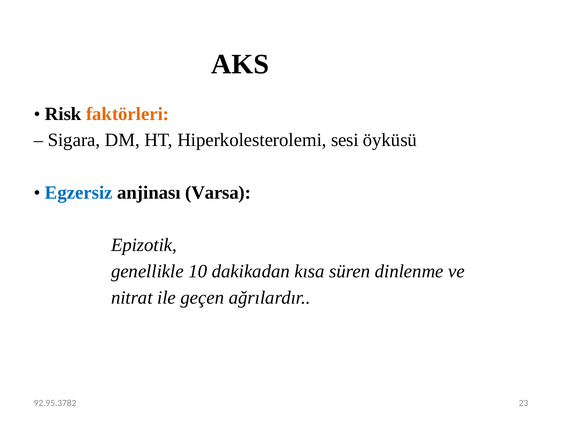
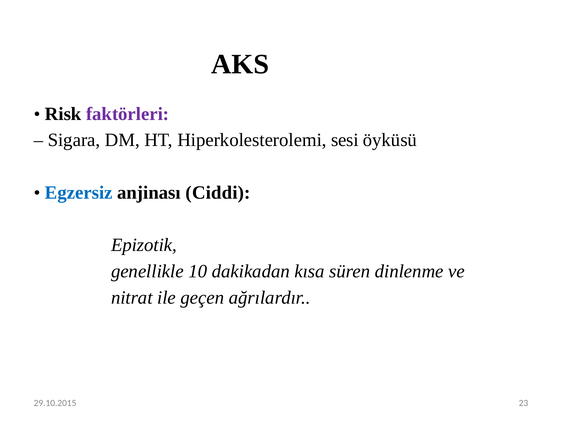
faktörleri colour: orange -> purple
Varsa: Varsa -> Ciddi
92.95.3782: 92.95.3782 -> 29.10.2015
